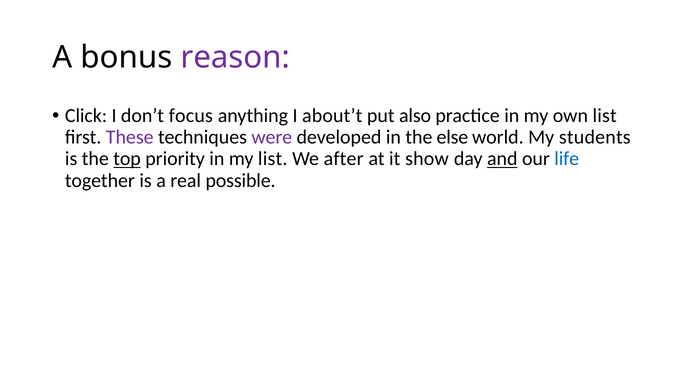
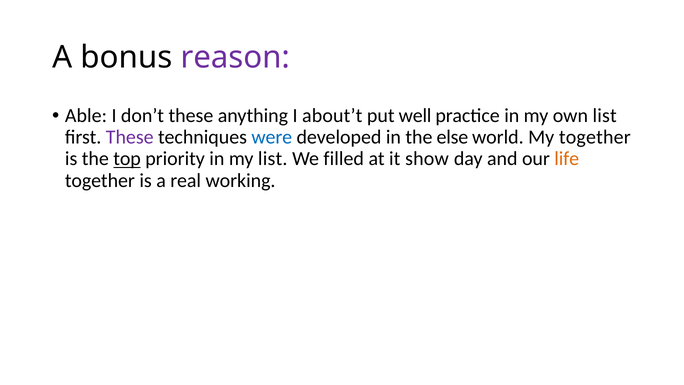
Click: Click -> Able
don’t focus: focus -> these
also: also -> well
were colour: purple -> blue
My students: students -> together
after: after -> filled
and underline: present -> none
life colour: blue -> orange
possible: possible -> working
